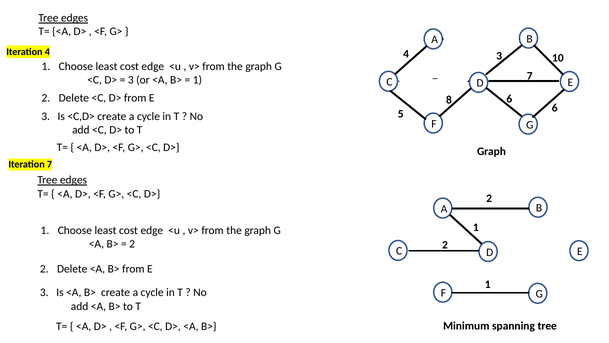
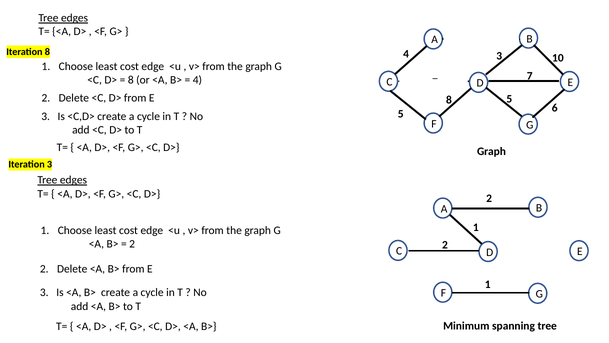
Iteration 4: 4 -> 8
3 at (131, 80): 3 -> 8
1 at (197, 80): 1 -> 4
8 6: 6 -> 5
Iteration 7: 7 -> 3
